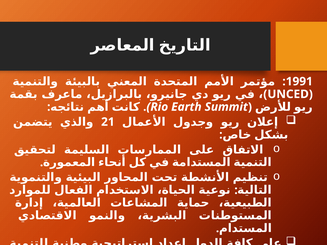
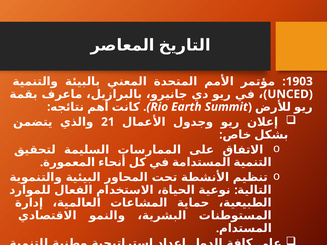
1991: 1991 -> 1903
